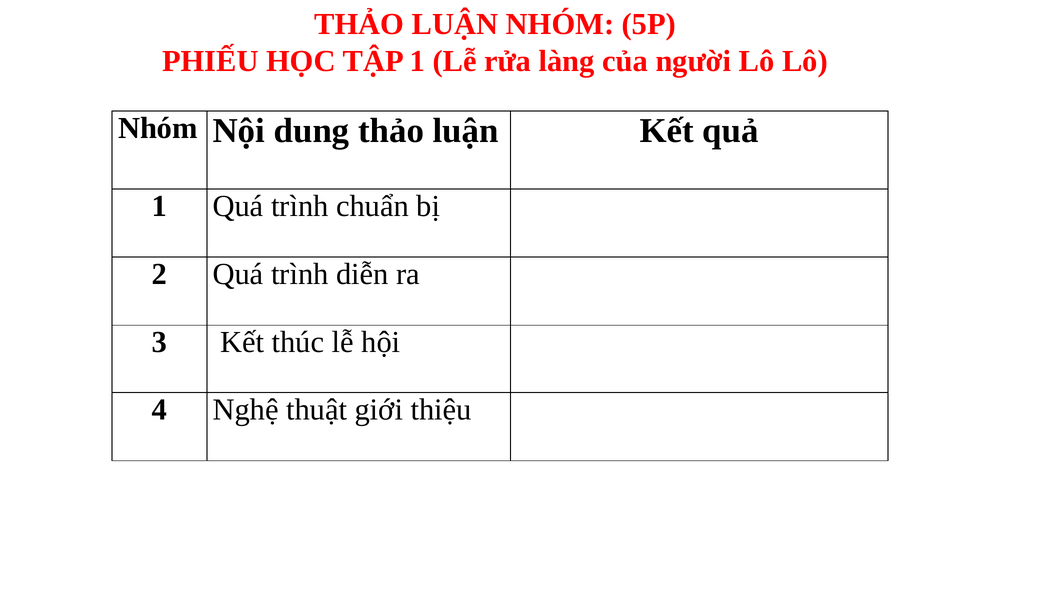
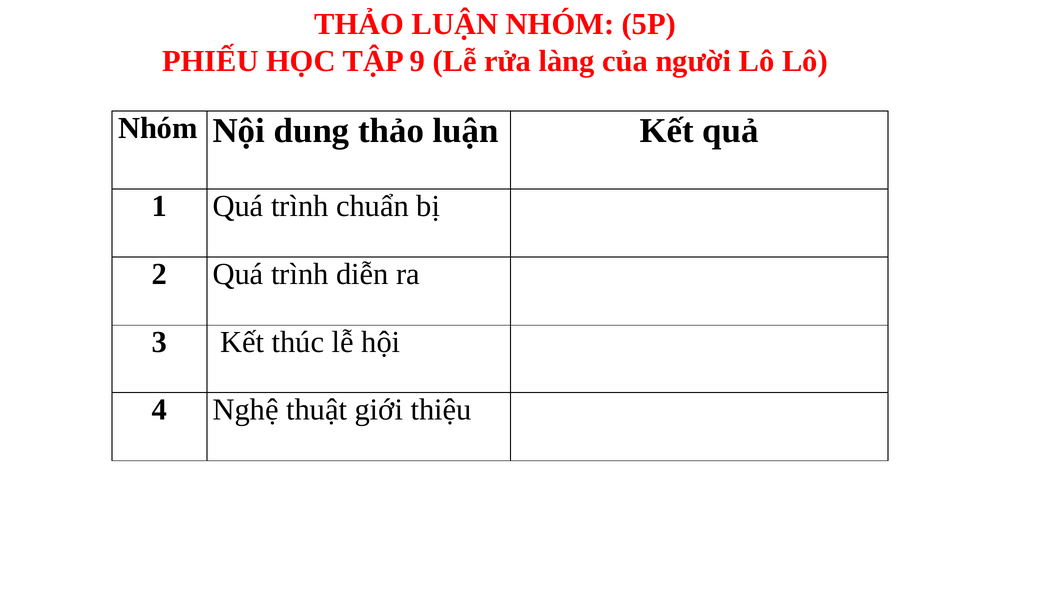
TẬP 1: 1 -> 9
